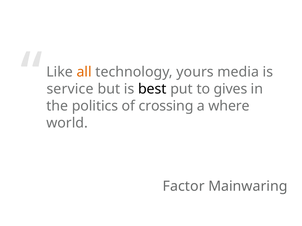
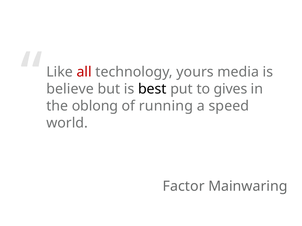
all colour: orange -> red
service: service -> believe
politics: politics -> oblong
crossing: crossing -> running
where: where -> speed
